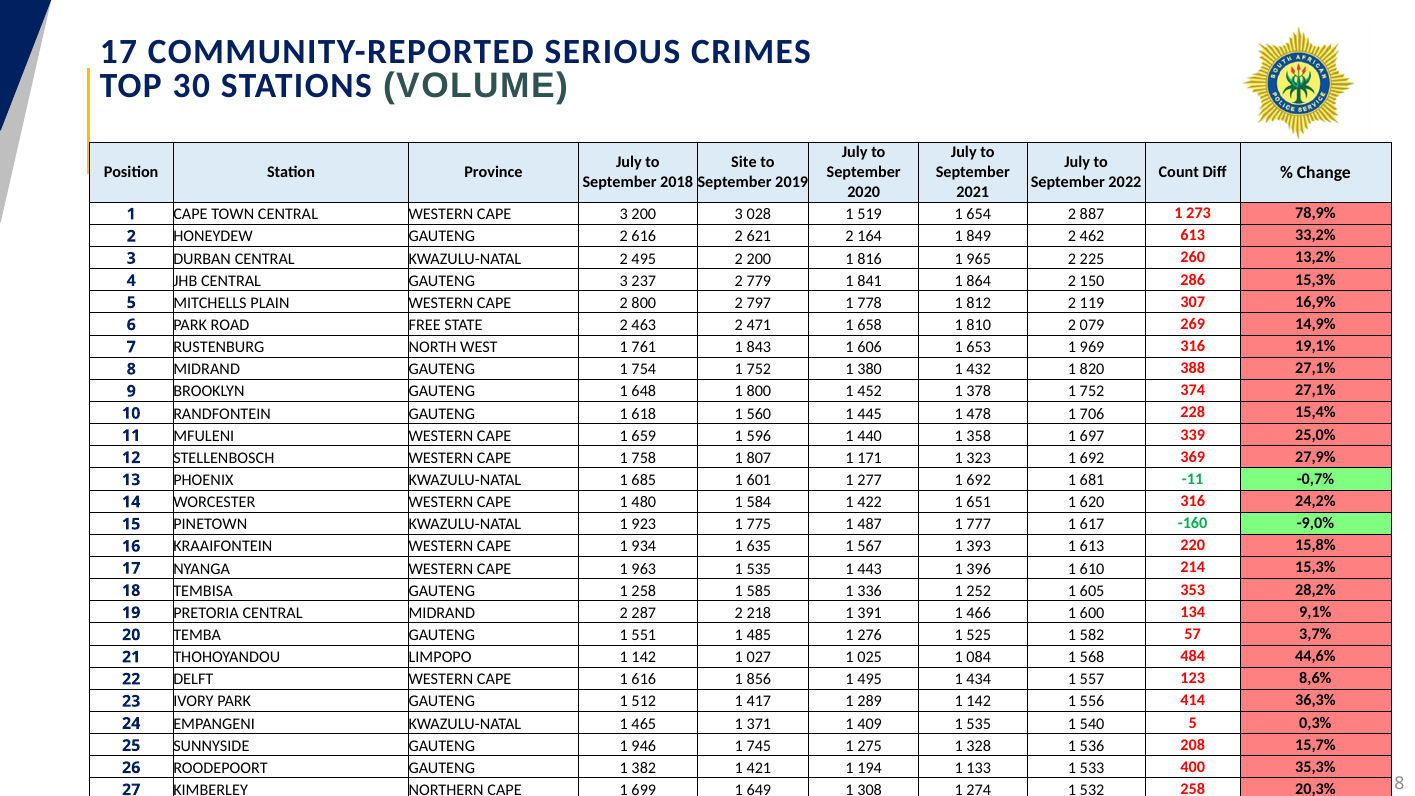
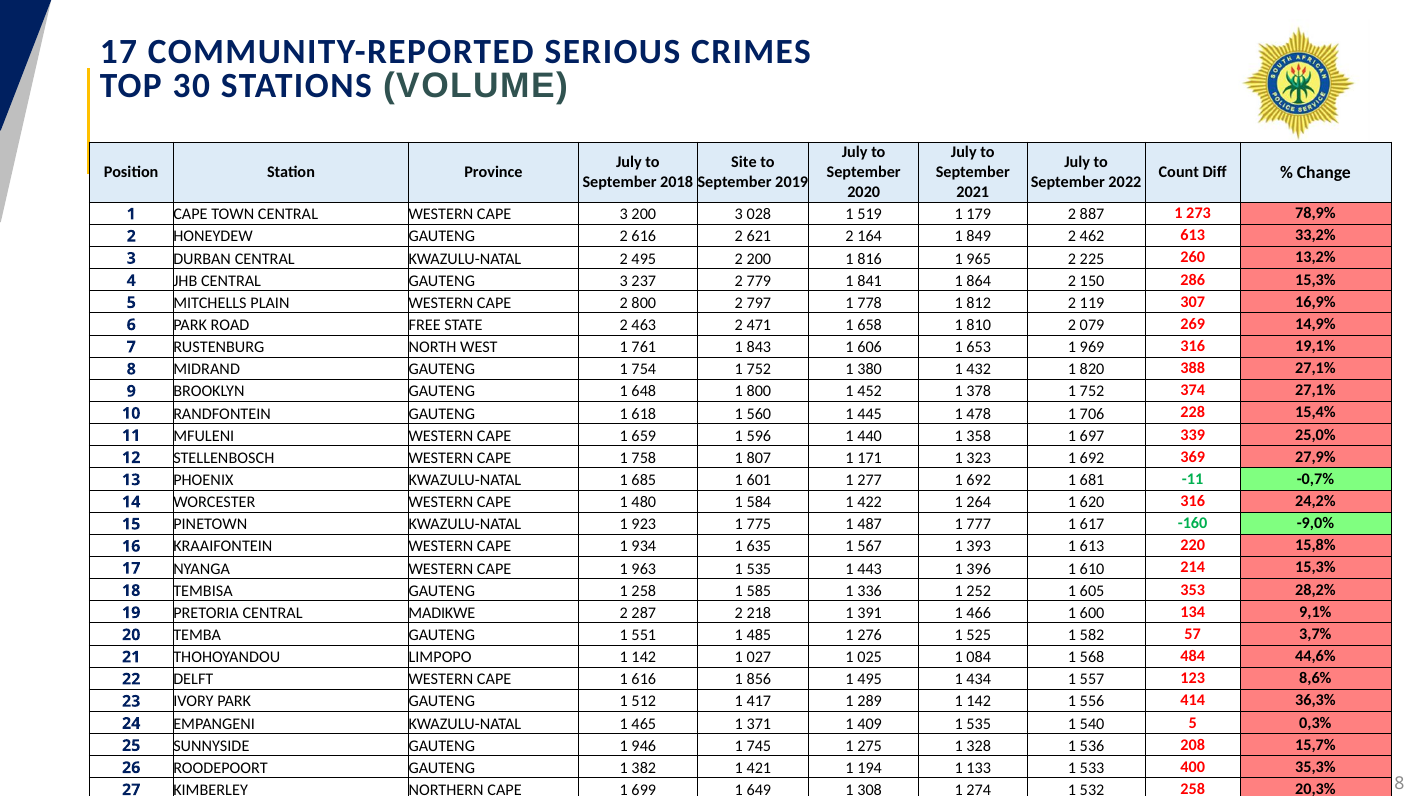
654: 654 -> 179
651: 651 -> 264
CENTRAL MIDRAND: MIDRAND -> MADIKWE
